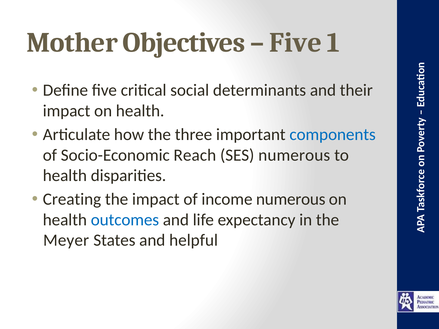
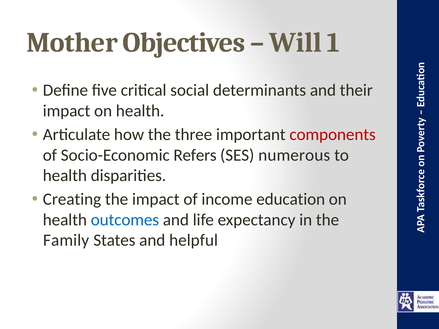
Five at (296, 43): Five -> Will
components colour: blue -> red
Reach: Reach -> Refers
income numerous: numerous -> education
Meyer: Meyer -> Family
